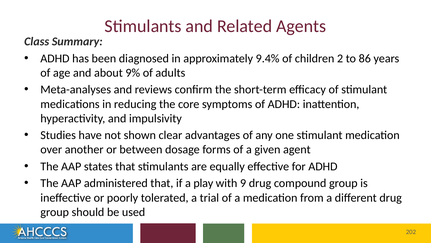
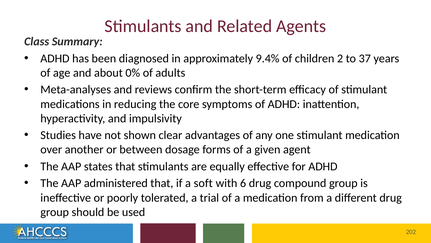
86: 86 -> 37
9%: 9% -> 0%
play: play -> soft
9: 9 -> 6
